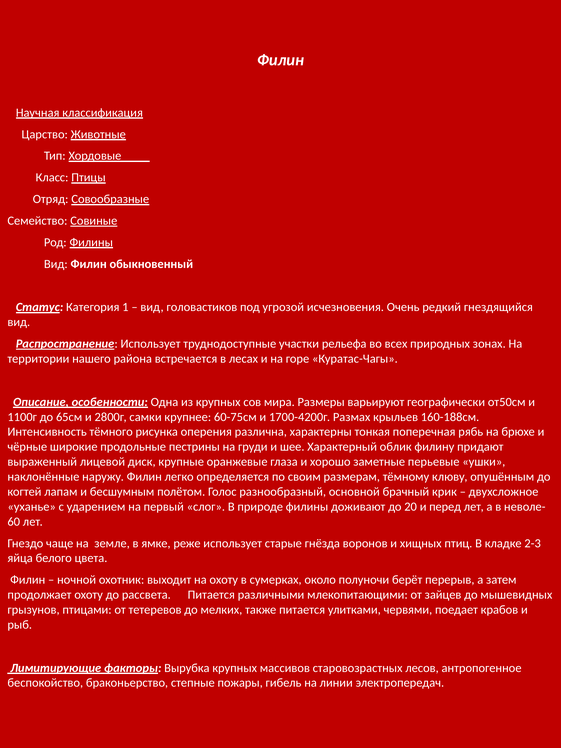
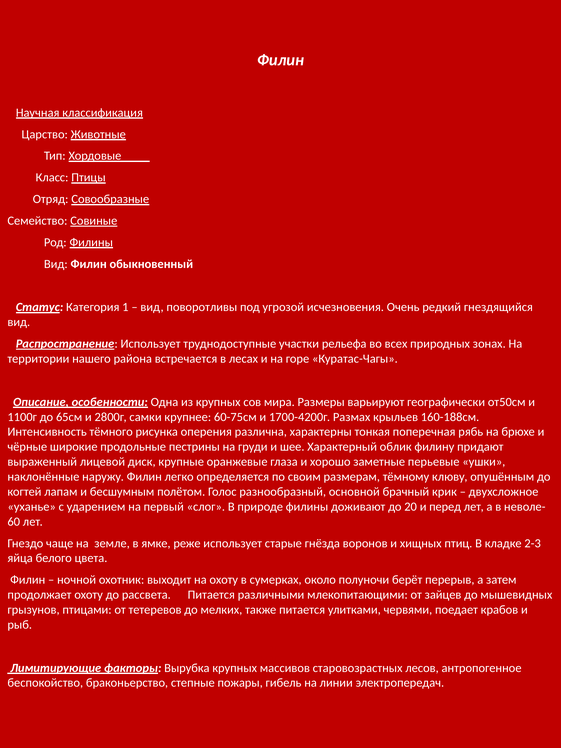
головастиков: головастиков -> поворотливы
